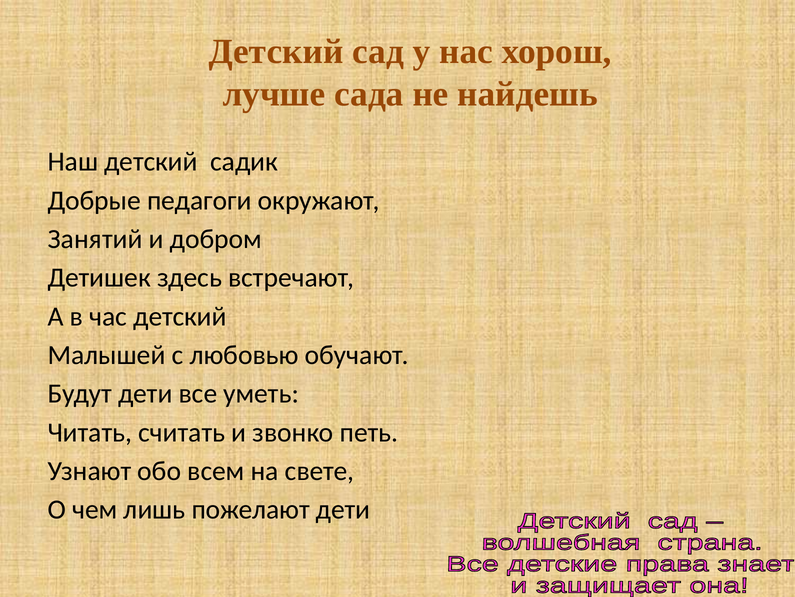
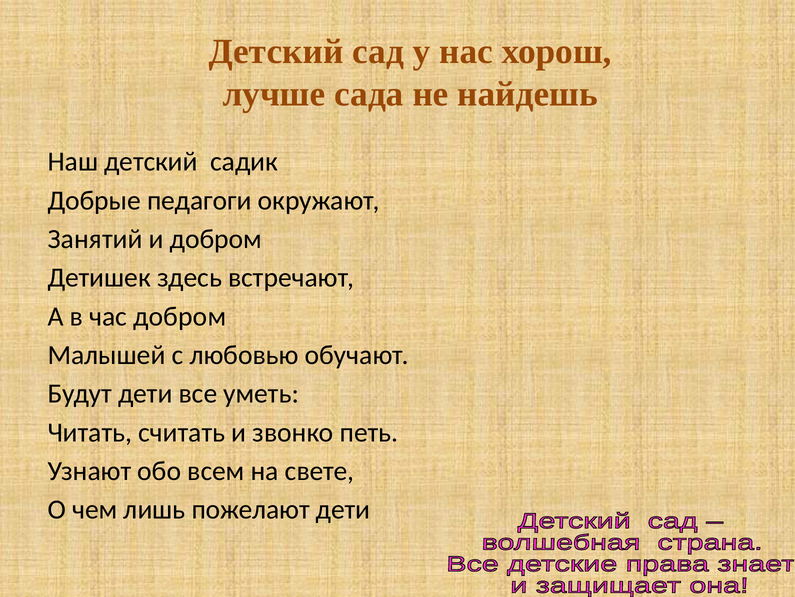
час детский: детский -> добром
